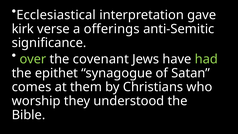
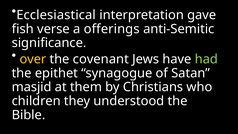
kirk: kirk -> fish
over colour: light green -> yellow
comes: comes -> masjid
worship: worship -> children
